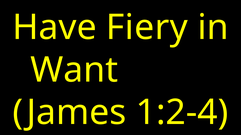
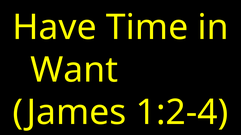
Fiery: Fiery -> Time
